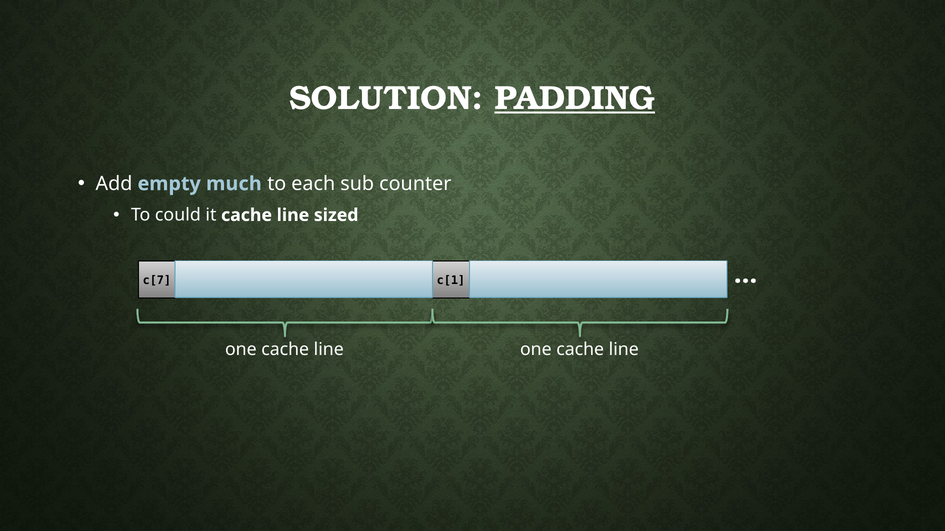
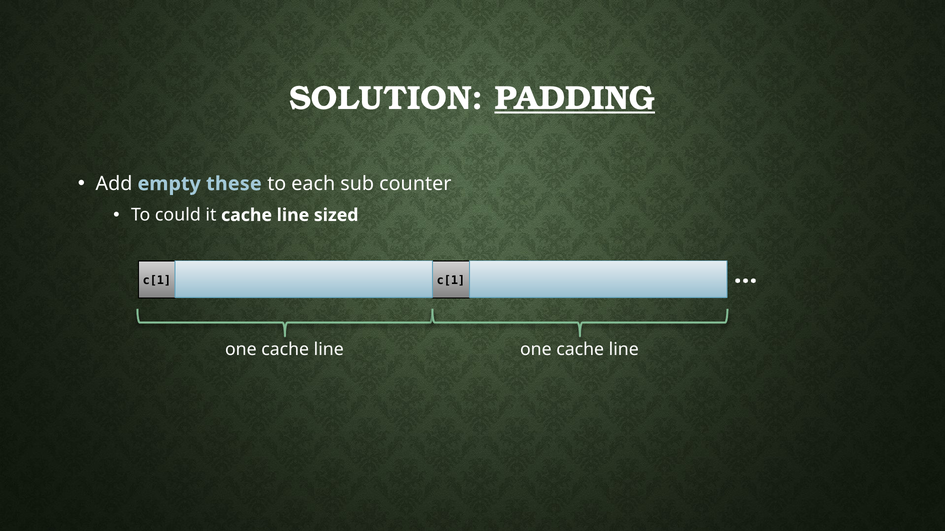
much: much -> these
c[7 at (157, 280): c[7 -> c[1
